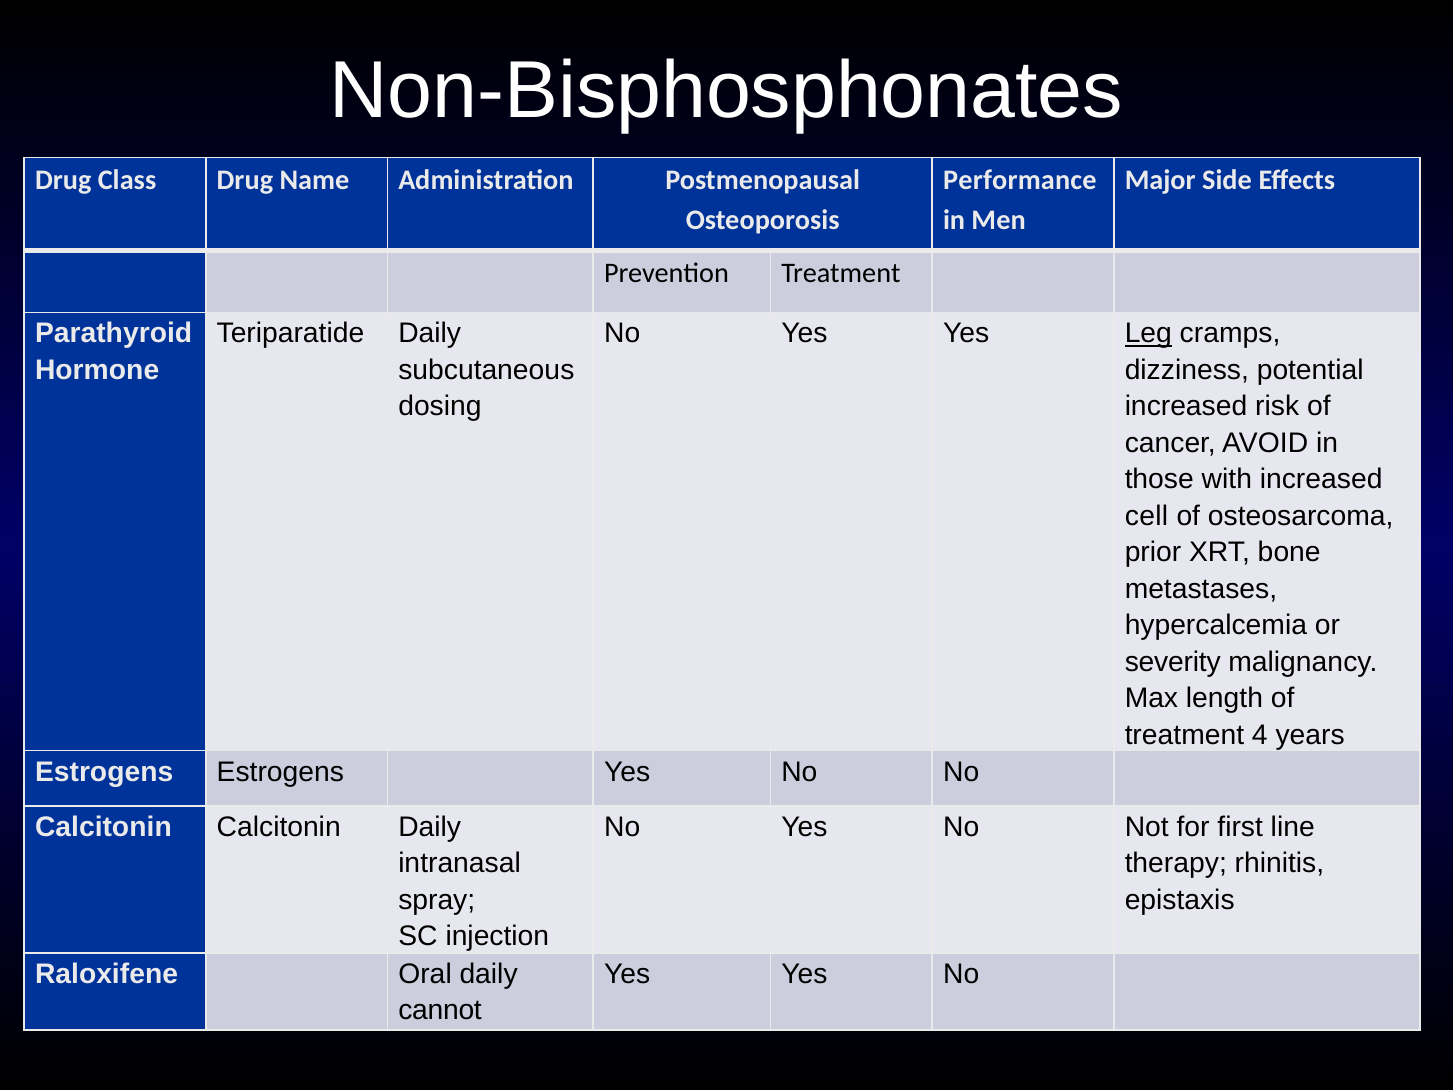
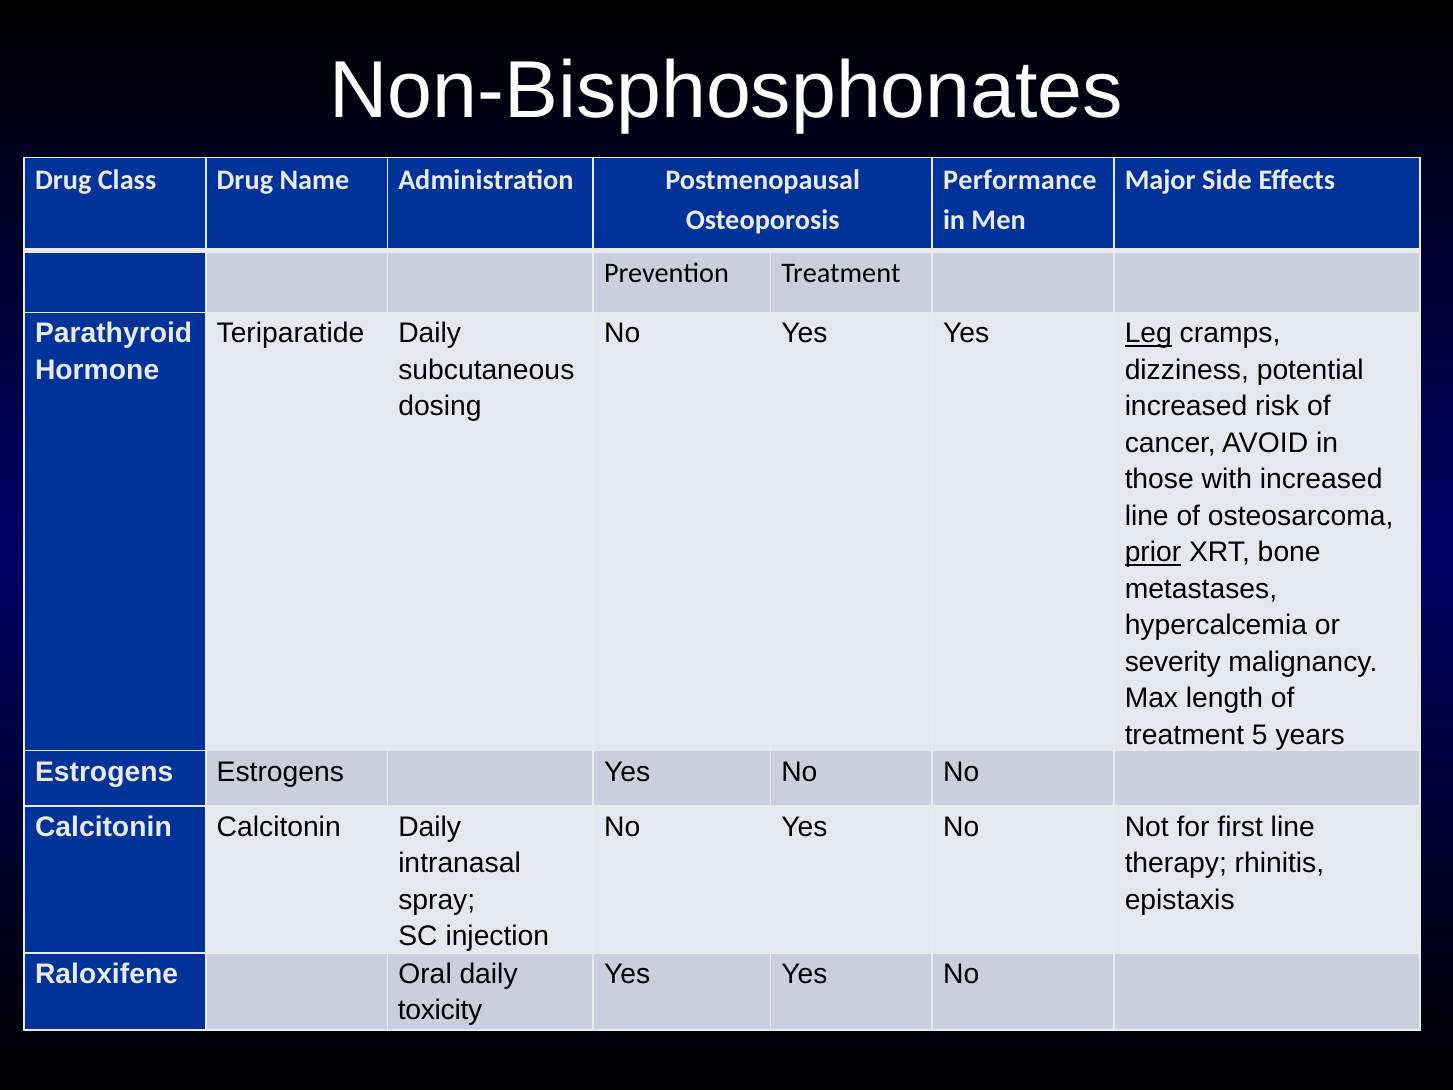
cell at (1147, 516): cell -> line
prior underline: none -> present
4: 4 -> 5
cannot: cannot -> toxicity
